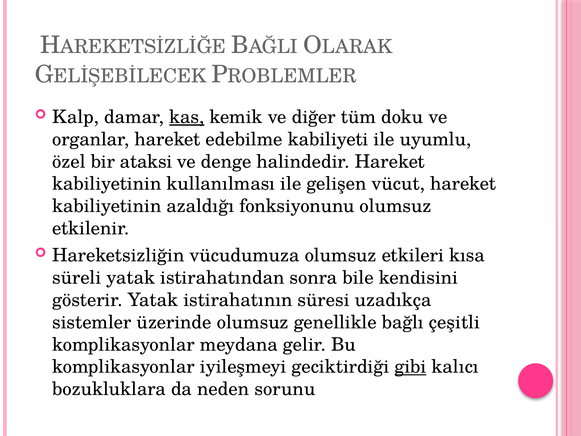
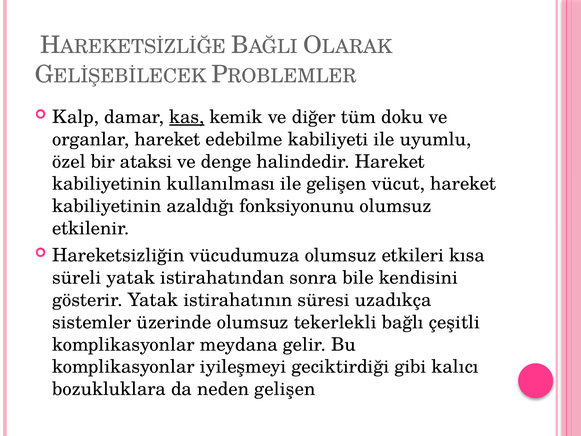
genellikle: genellikle -> tekerlekli
gibi underline: present -> none
neden sorunu: sorunu -> gelişen
